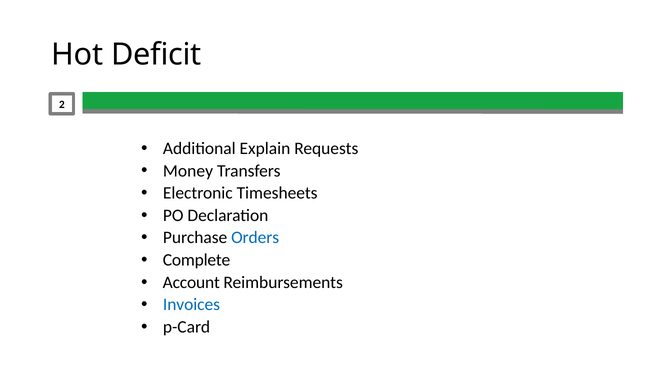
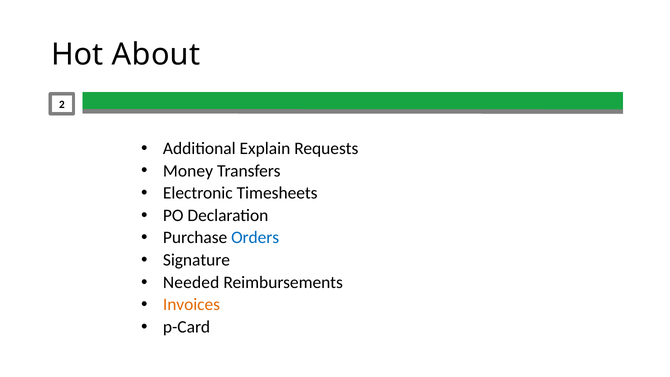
Deficit: Deficit -> About
Complete: Complete -> Signature
Account: Account -> Needed
Invoices colour: blue -> orange
